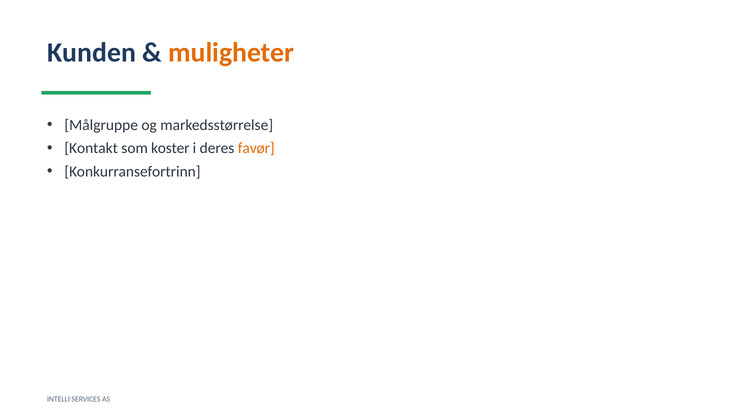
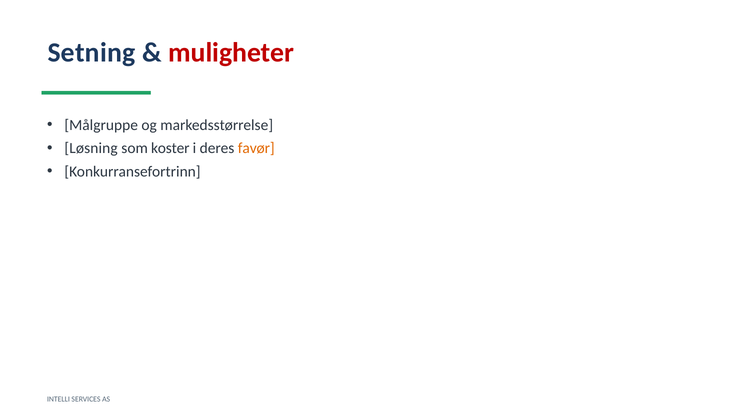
Kunden: Kunden -> Setning
muligheter colour: orange -> red
Kontakt: Kontakt -> Løsning
